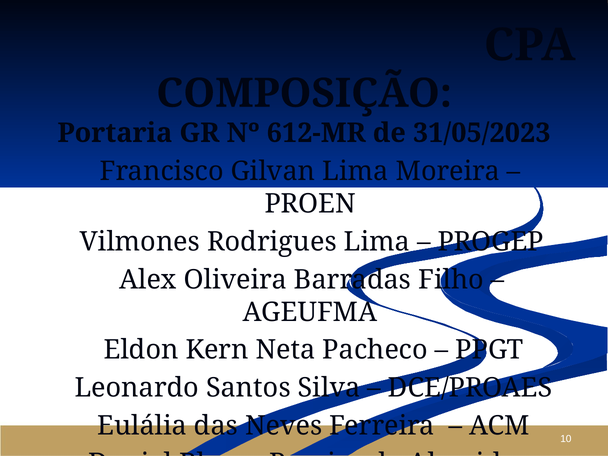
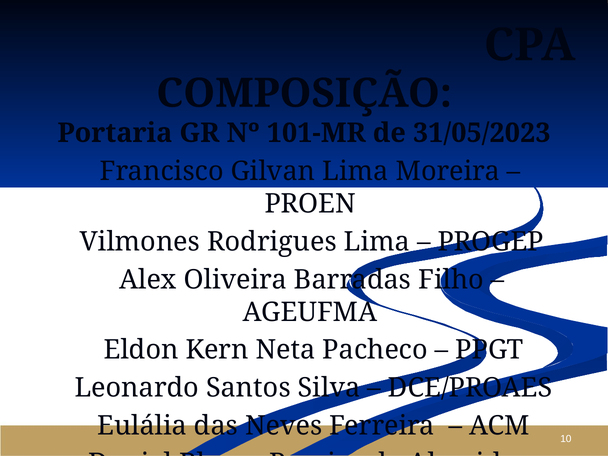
612-MR: 612-MR -> 101-MR
